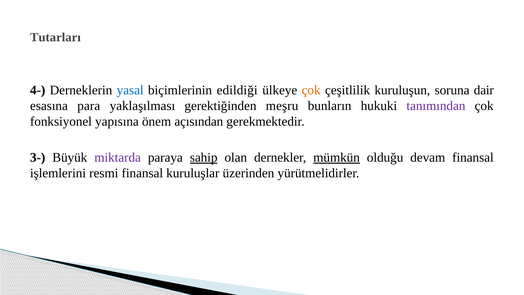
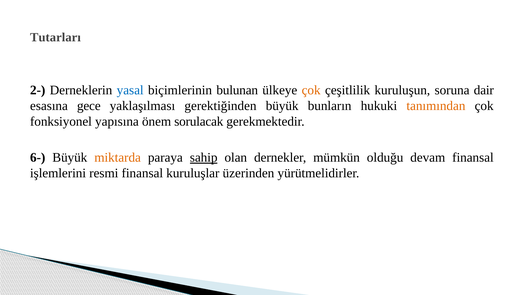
4-: 4- -> 2-
edildiği: edildiği -> bulunan
para: para -> gece
gerektiğinden meşru: meşru -> büyük
tanımından colour: purple -> orange
açısından: açısından -> sorulacak
3-: 3- -> 6-
miktarda colour: purple -> orange
mümkün underline: present -> none
